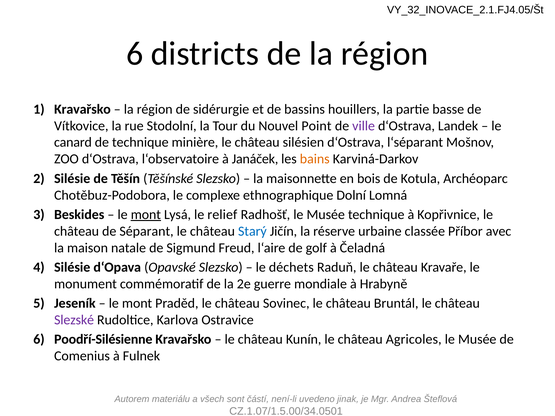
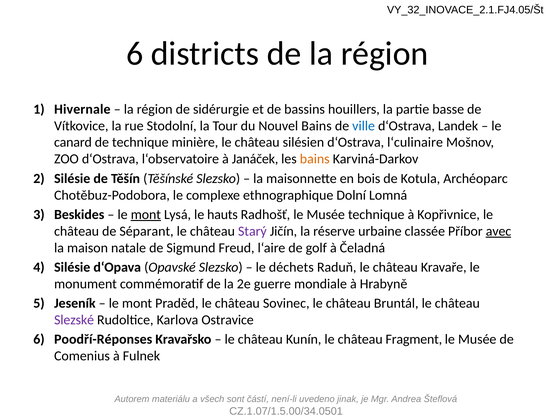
Kravařsko at (82, 109): Kravařsko -> Hivernale
Nouvel Point: Point -> Bains
ville colour: purple -> blue
l‘séparant: l‘séparant -> l‘culinaire
relief: relief -> hauts
Starý colour: blue -> purple
avec underline: none -> present
Poodří-Silésienne: Poodří-Silésienne -> Poodří-Réponses
Agricoles: Agricoles -> Fragment
